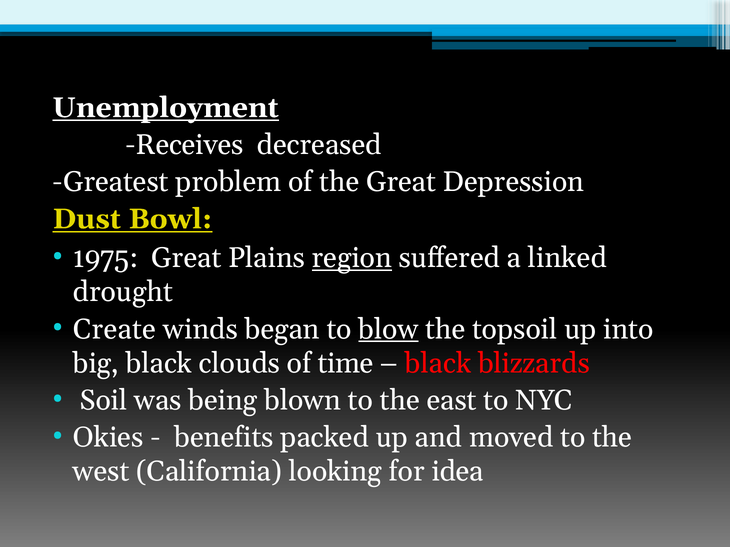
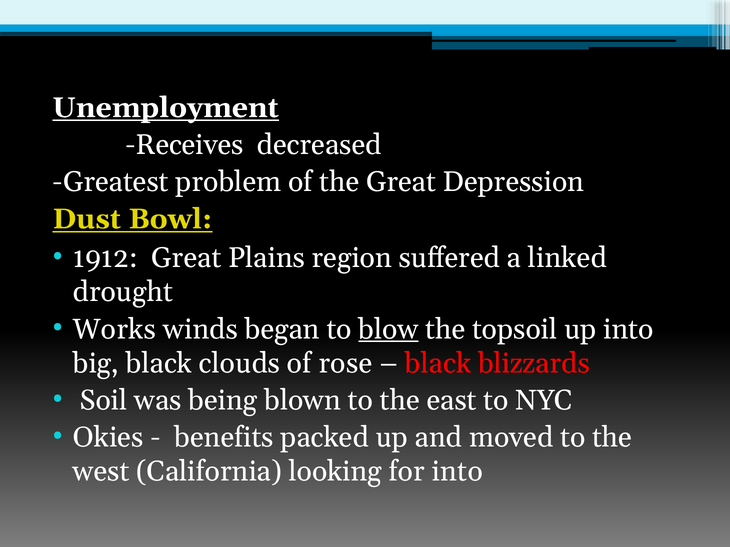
1975: 1975 -> 1912
region underline: present -> none
Create: Create -> Works
time: time -> rose
for idea: idea -> into
